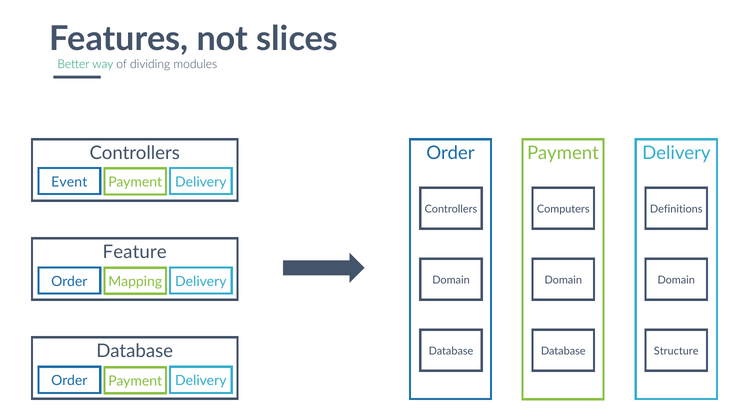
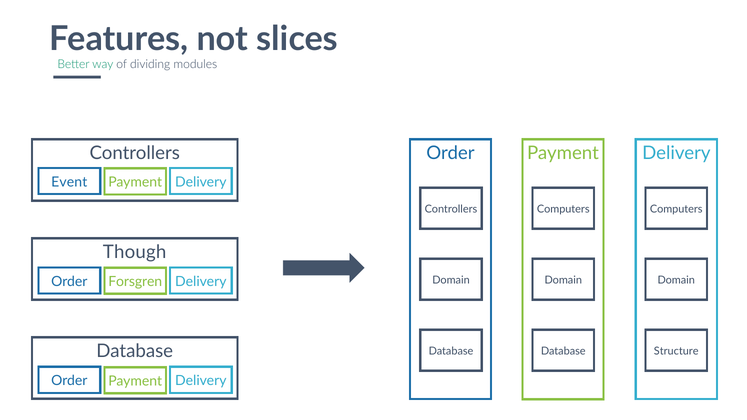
Definitions at (676, 209): Definitions -> Computers
Feature: Feature -> Though
Mapping: Mapping -> Forsgren
